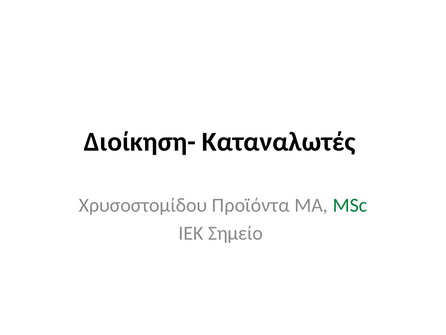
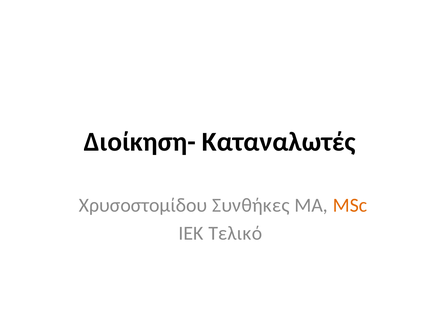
Προϊόντα: Προϊόντα -> Συνθήκες
MSc colour: green -> orange
Σημείο: Σημείο -> Τελικό
